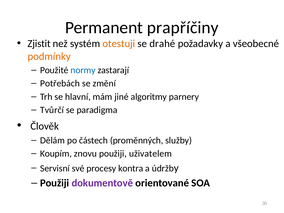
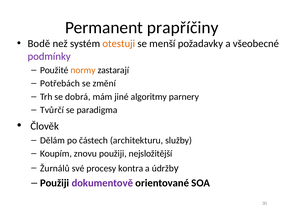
Zjistit: Zjistit -> Bodě
drahé: drahé -> menší
podmínky colour: orange -> purple
normy colour: blue -> orange
hlavní: hlavní -> dobrá
proměnných: proměnných -> architekturu
uživatelem: uživatelem -> nejsložitější
Servisní: Servisní -> Žurnálů
